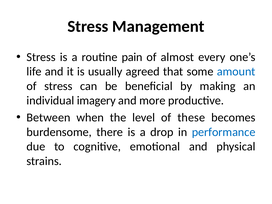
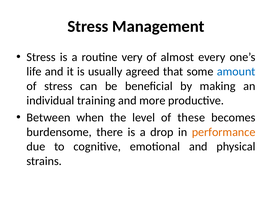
pain: pain -> very
imagery: imagery -> training
performance colour: blue -> orange
